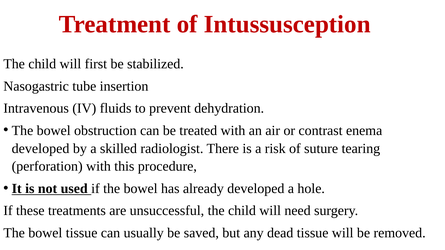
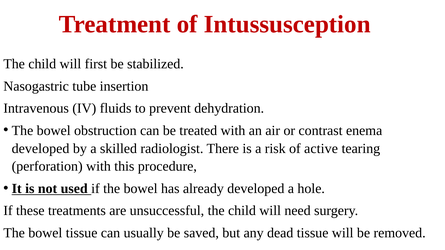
suture: suture -> active
